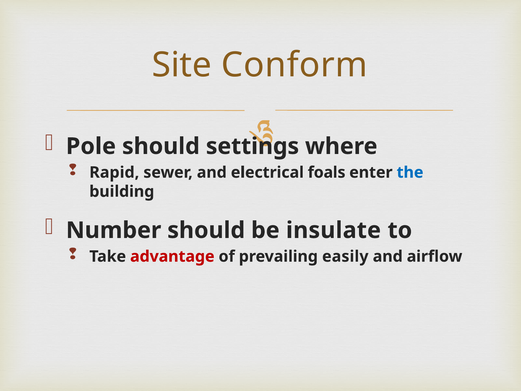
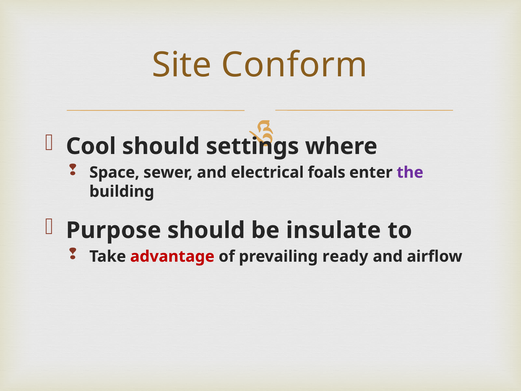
Pole: Pole -> Cool
Rapid: Rapid -> Space
the colour: blue -> purple
Number: Number -> Purpose
easily: easily -> ready
